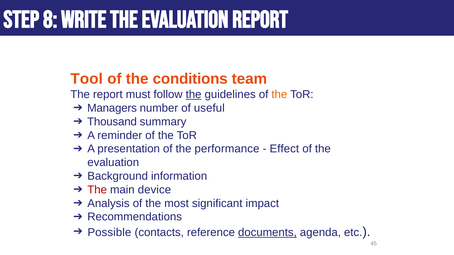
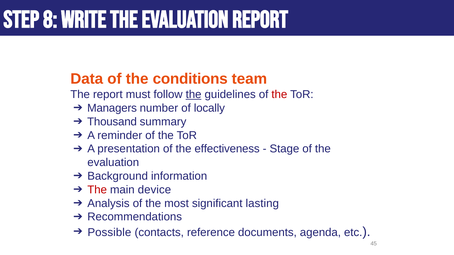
Tool: Tool -> Data
the at (279, 95) colour: orange -> red
useful: useful -> locally
performance: performance -> effectiveness
Effect: Effect -> Stage
impact: impact -> lasting
documents underline: present -> none
